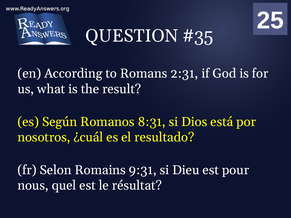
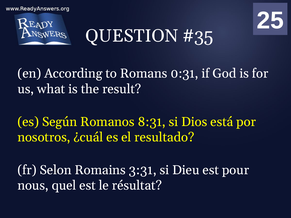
2:31: 2:31 -> 0:31
9:31: 9:31 -> 3:31
